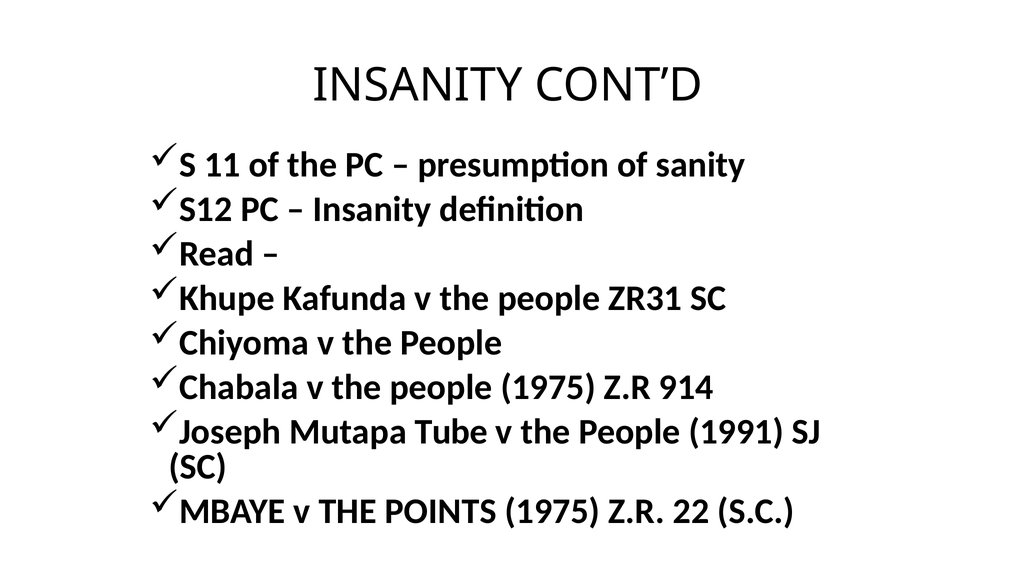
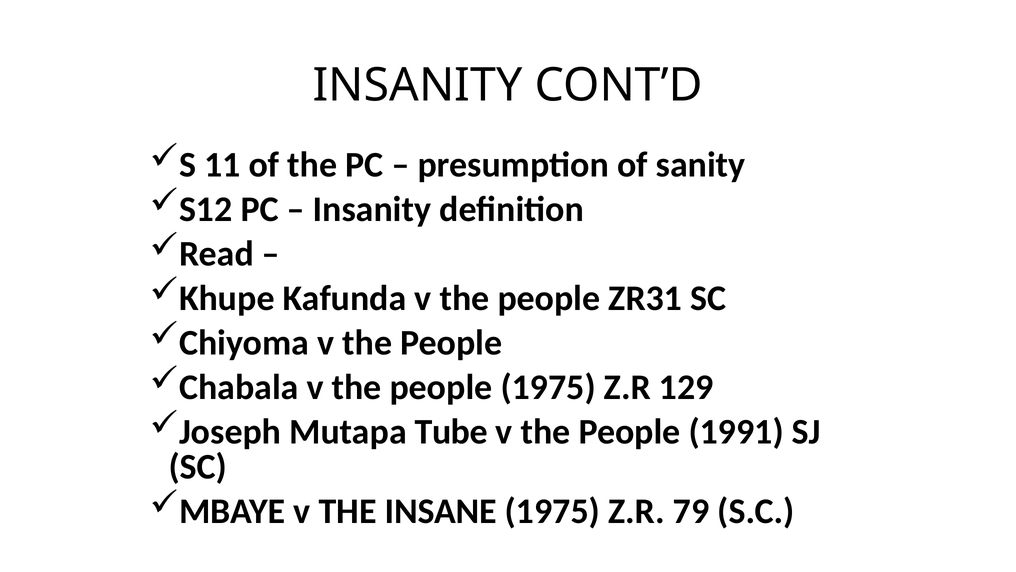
914: 914 -> 129
POINTS: POINTS -> INSANE
22: 22 -> 79
